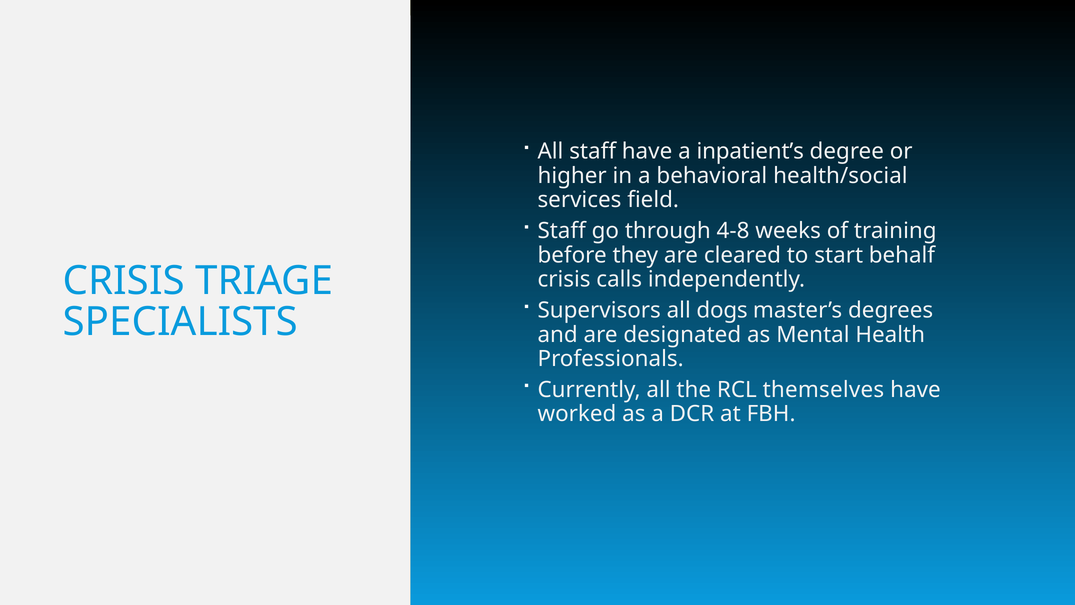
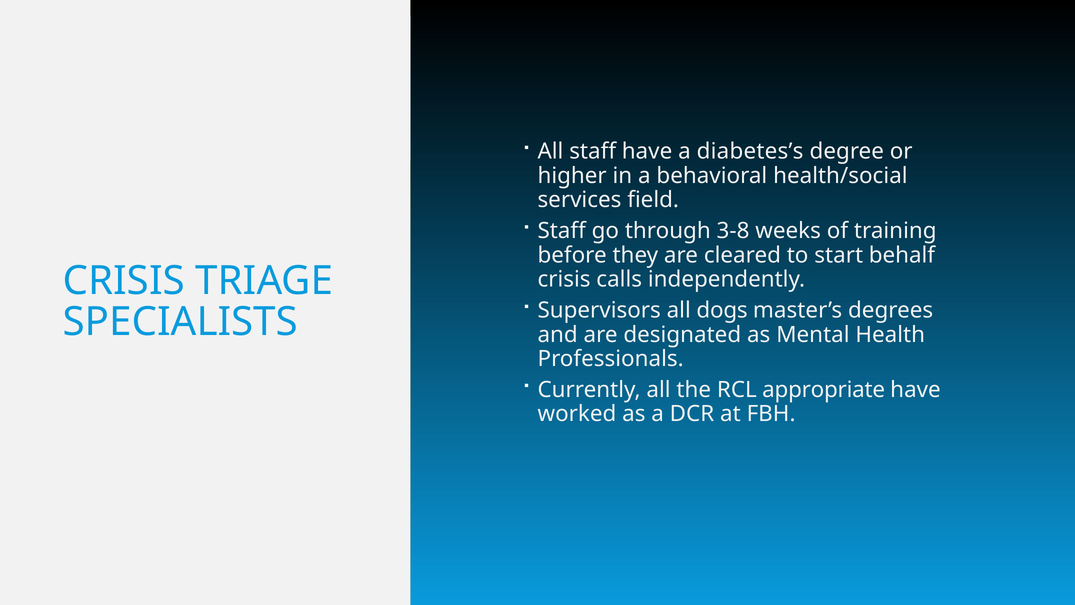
inpatient’s: inpatient’s -> diabetes’s
4-8: 4-8 -> 3-8
themselves: themselves -> appropriate
